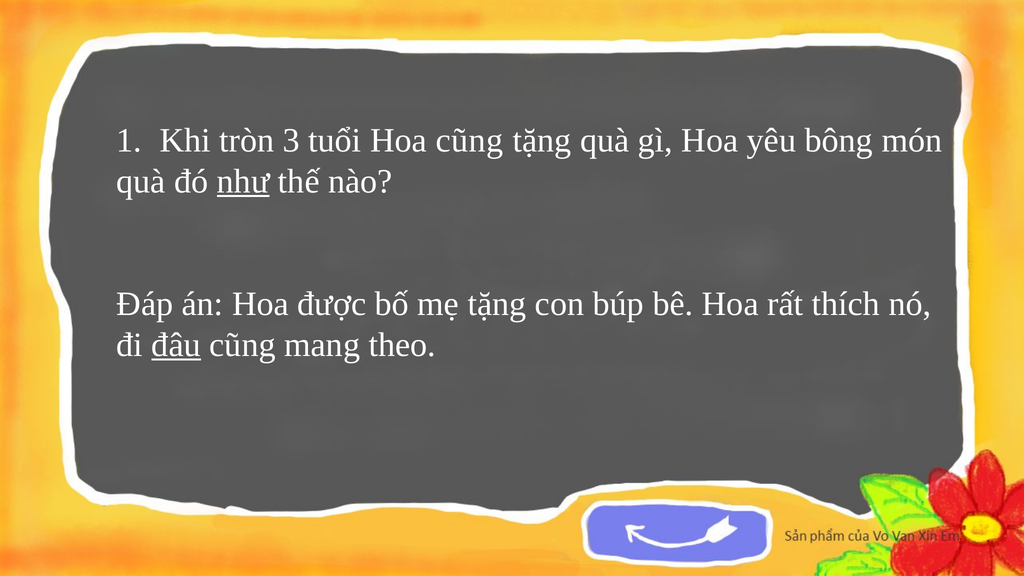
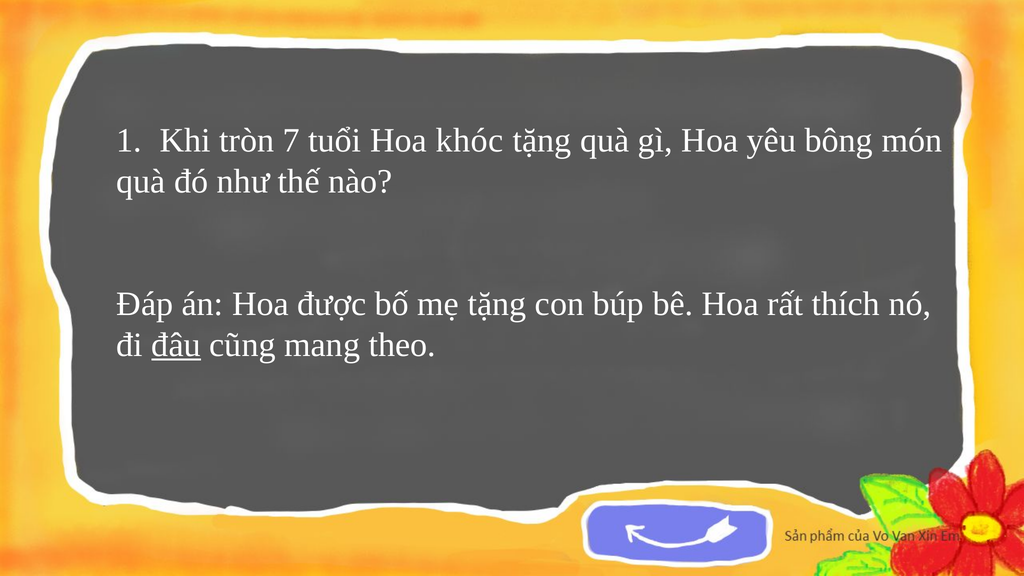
3: 3 -> 7
Hoa cũng: cũng -> khóc
như underline: present -> none
